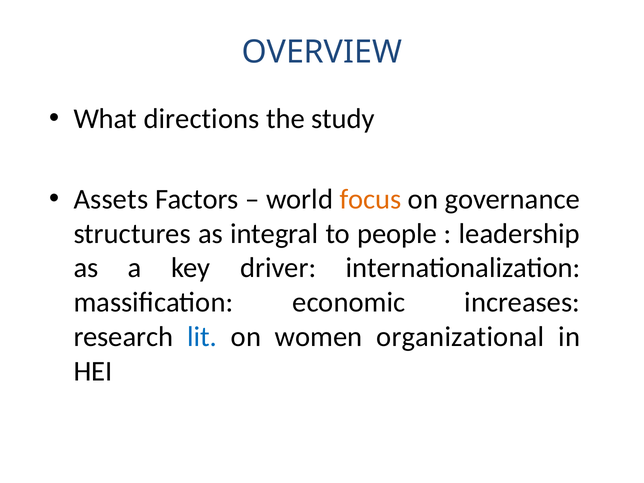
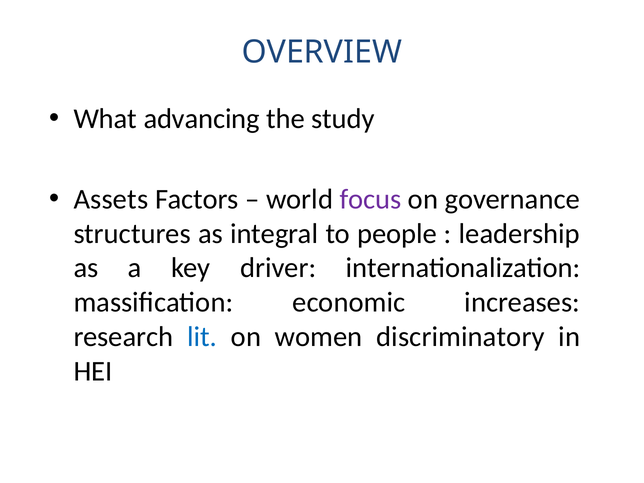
directions: directions -> advancing
focus colour: orange -> purple
organizational: organizational -> discriminatory
